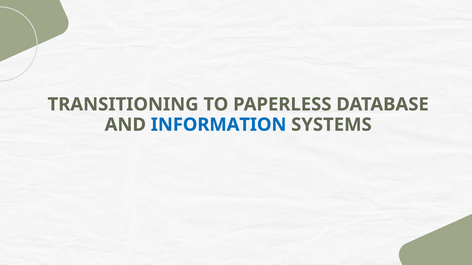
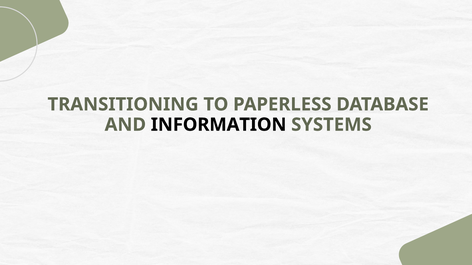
INFORMATION colour: blue -> black
